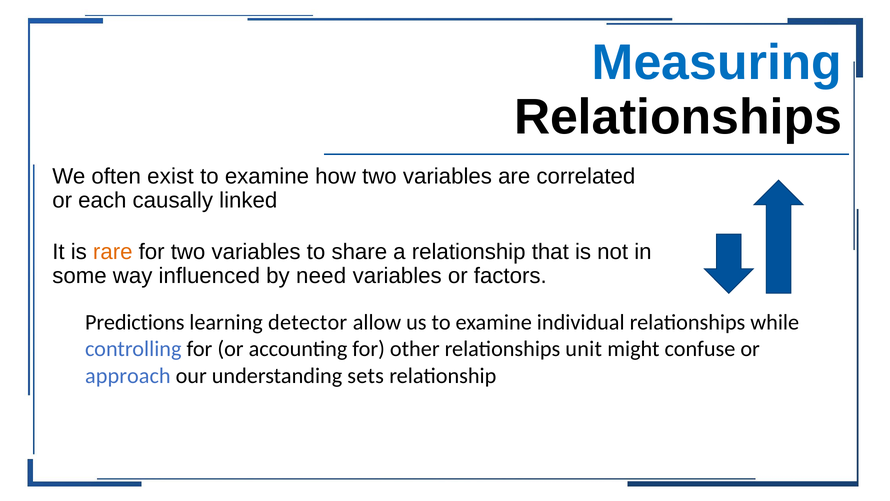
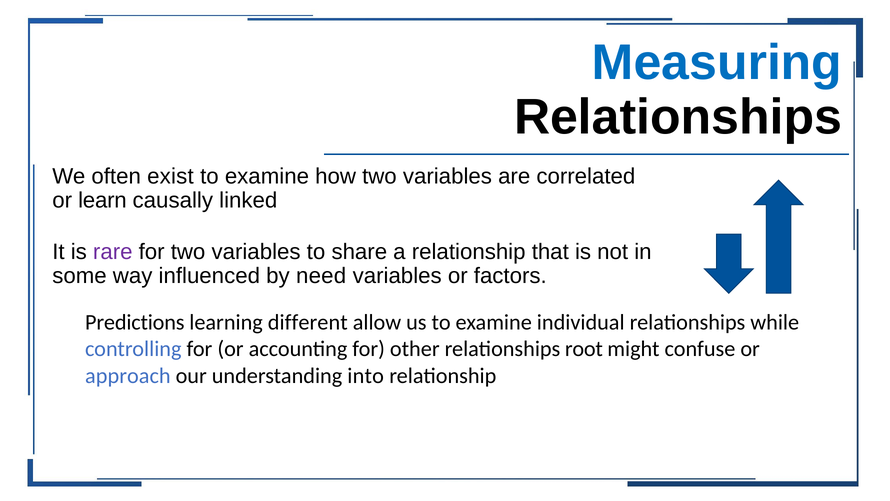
each: each -> learn
rare colour: orange -> purple
detector: detector -> different
unit: unit -> root
sets: sets -> into
